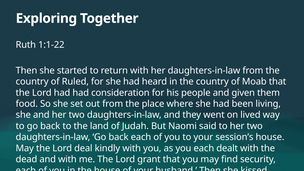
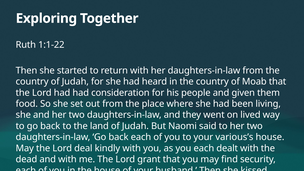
country of Ruled: Ruled -> Judah
session’s: session’s -> various’s
